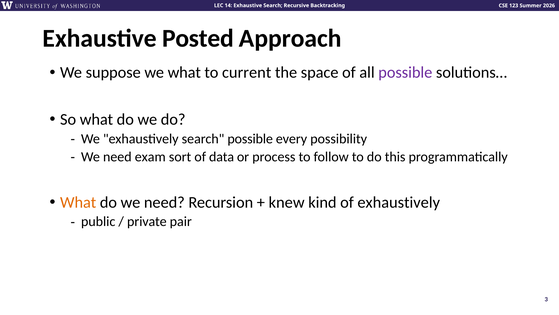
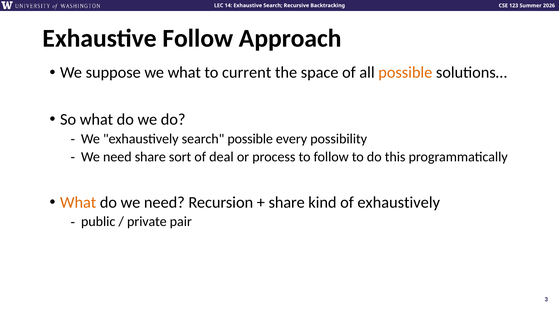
Exhaustive Posted: Posted -> Follow
possible at (405, 72) colour: purple -> orange
need exam: exam -> share
data: data -> deal
knew at (287, 202): knew -> share
